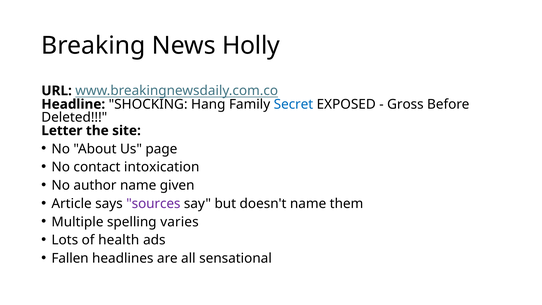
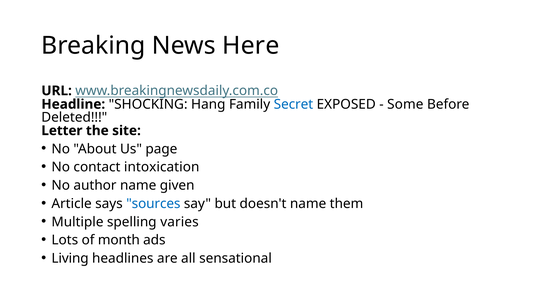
Holly: Holly -> Here
Gross: Gross -> Some
sources colour: purple -> blue
health: health -> month
Fallen: Fallen -> Living
